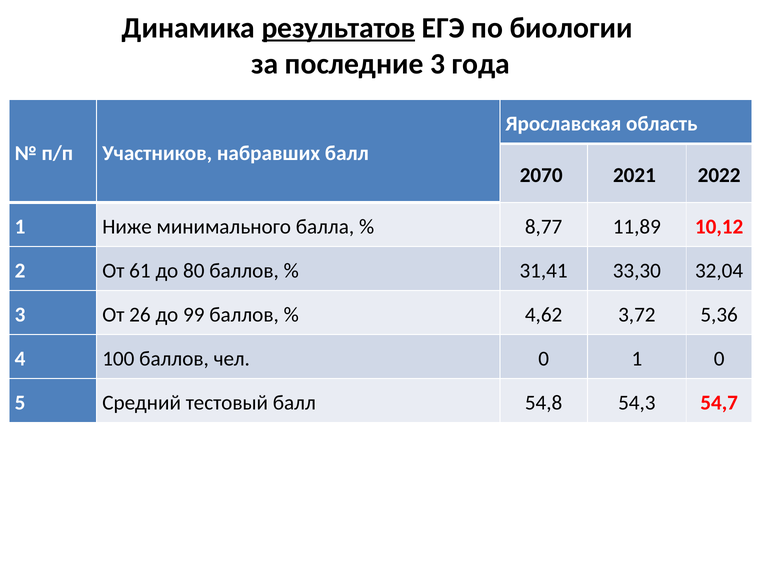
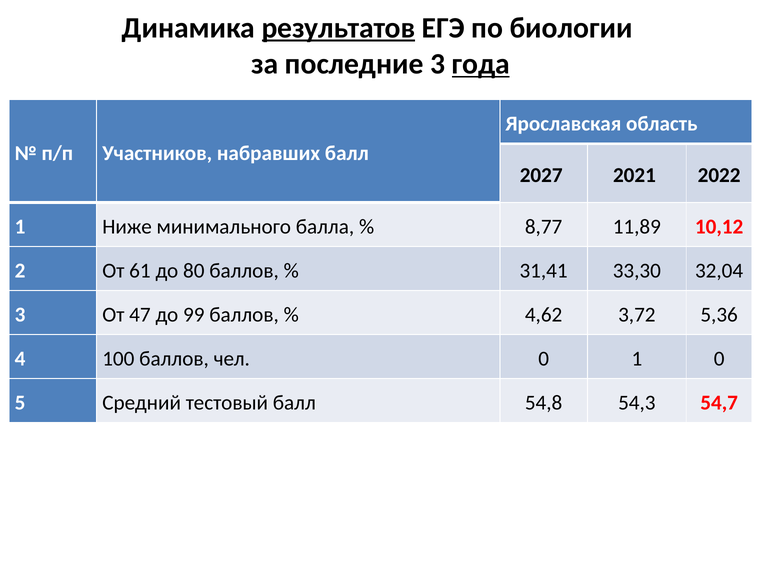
года underline: none -> present
2070: 2070 -> 2027
26: 26 -> 47
